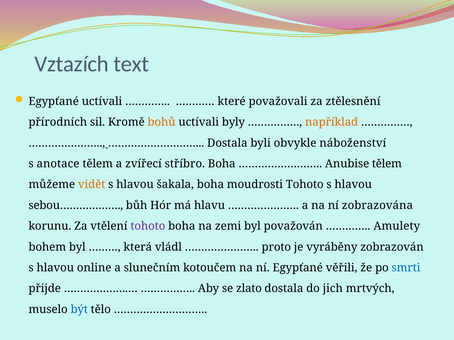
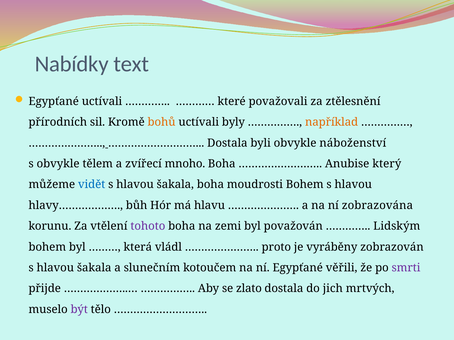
Vztazích: Vztazích -> Nabídky
s anotace: anotace -> obvykle
stříbro: stříbro -> mnoho
Anubise tělem: tělem -> který
vidět colour: orange -> blue
moudrosti Tohoto: Tohoto -> Bohem
sebou………………: sebou……………… -> hlavy………………
Amulety: Amulety -> Lidským
online at (94, 268): online -> šakala
smrti colour: blue -> purple
být colour: blue -> purple
